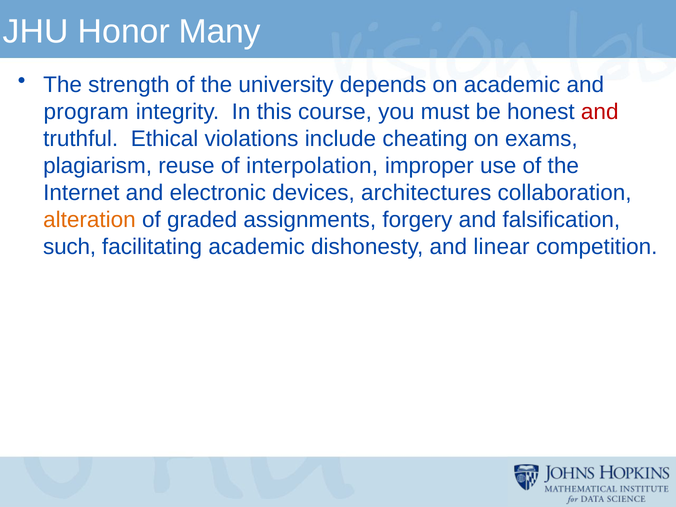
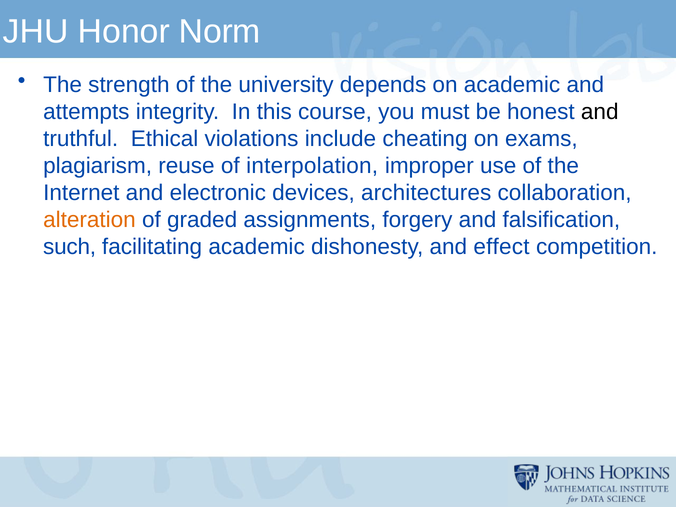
Many: Many -> Norm
program: program -> attempts
and at (600, 112) colour: red -> black
linear: linear -> effect
